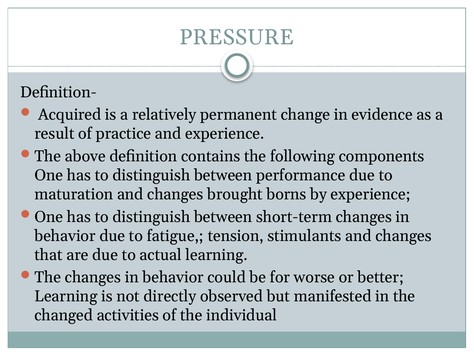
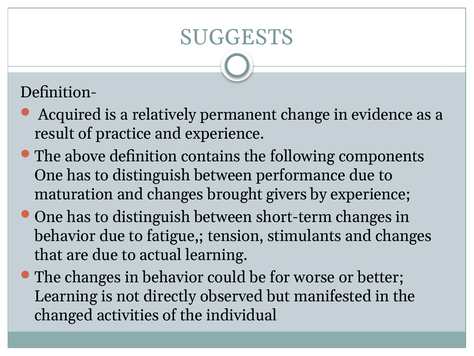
PRESSURE: PRESSURE -> SUGGESTS
borns: borns -> givers
